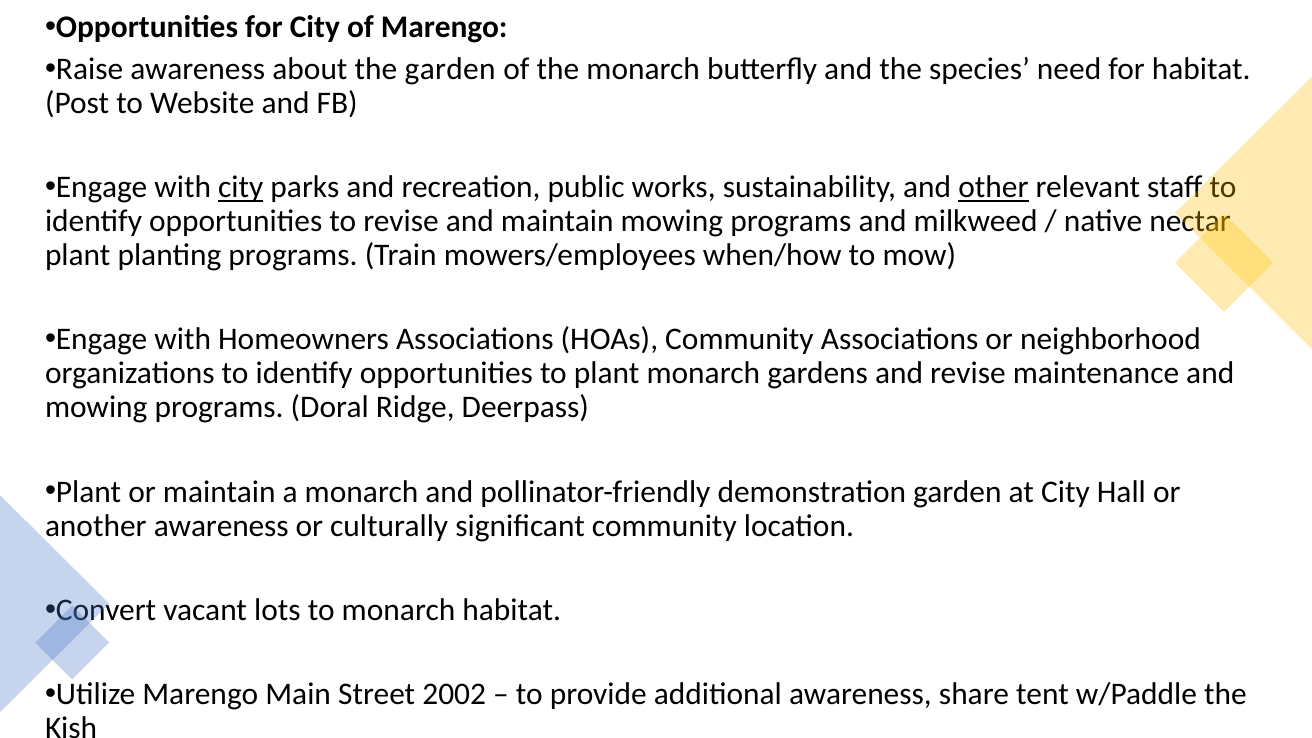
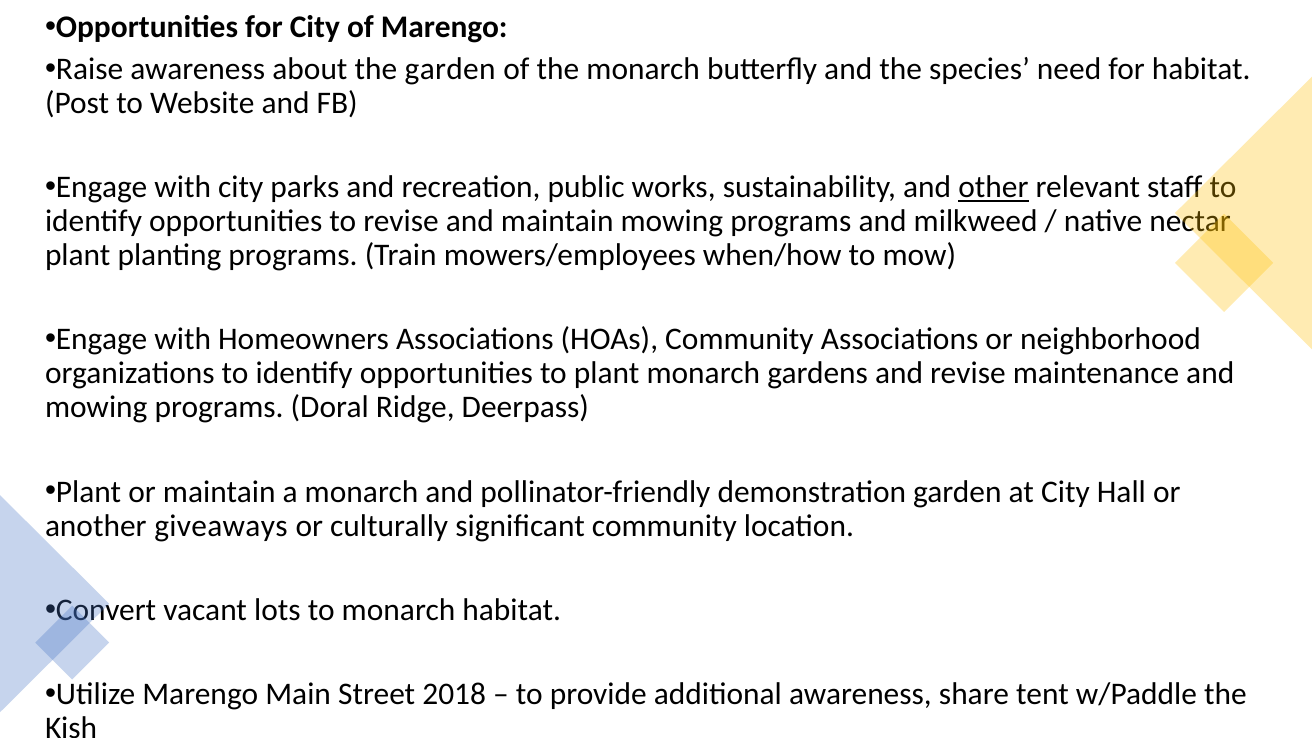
city at (241, 187) underline: present -> none
awareness at (221, 526): awareness -> giveaways
2002: 2002 -> 2018
